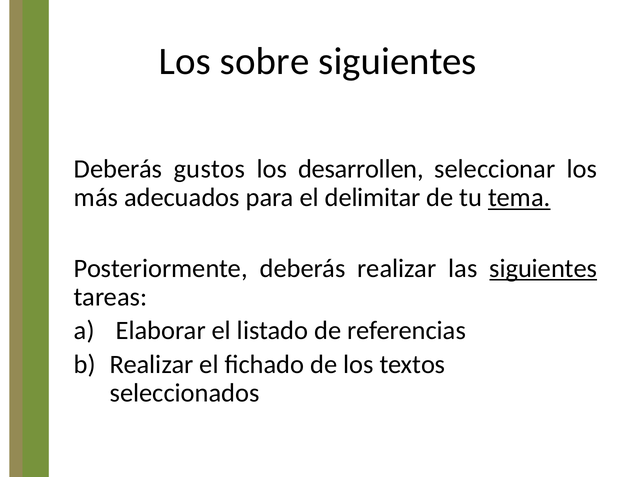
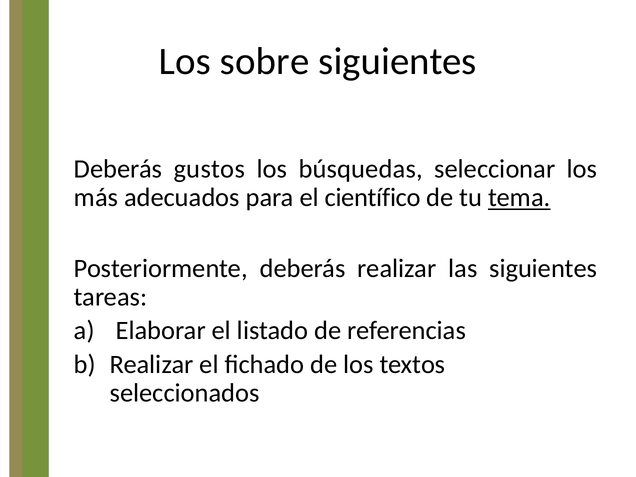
desarrollen: desarrollen -> búsquedas
delimitar: delimitar -> científico
siguientes at (543, 268) underline: present -> none
